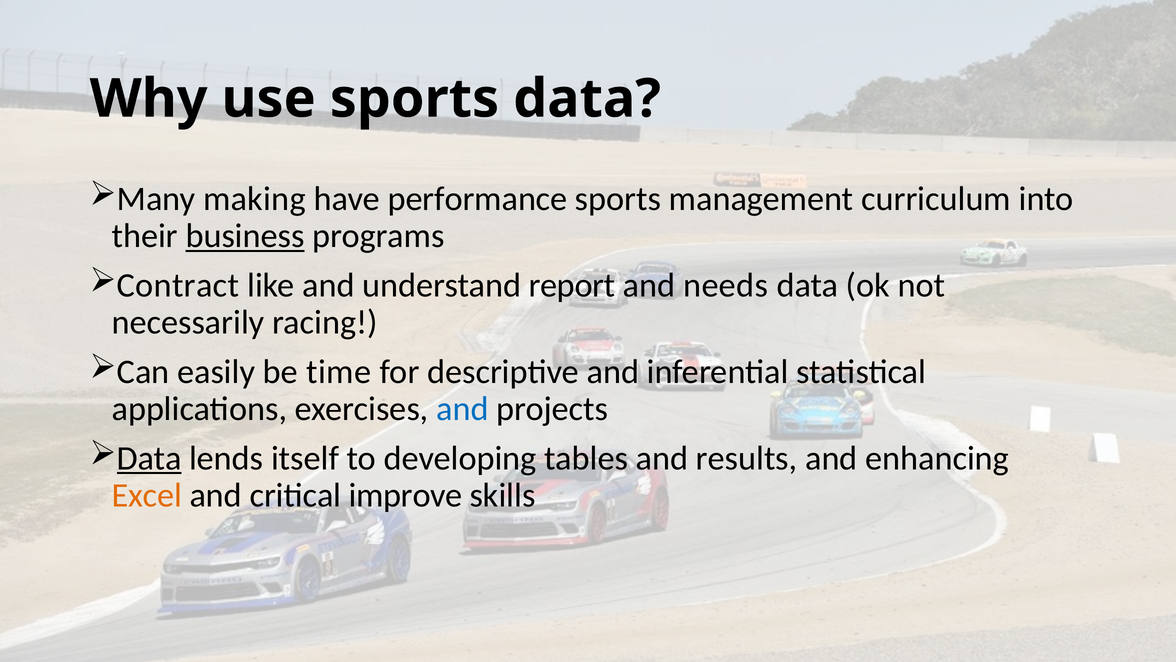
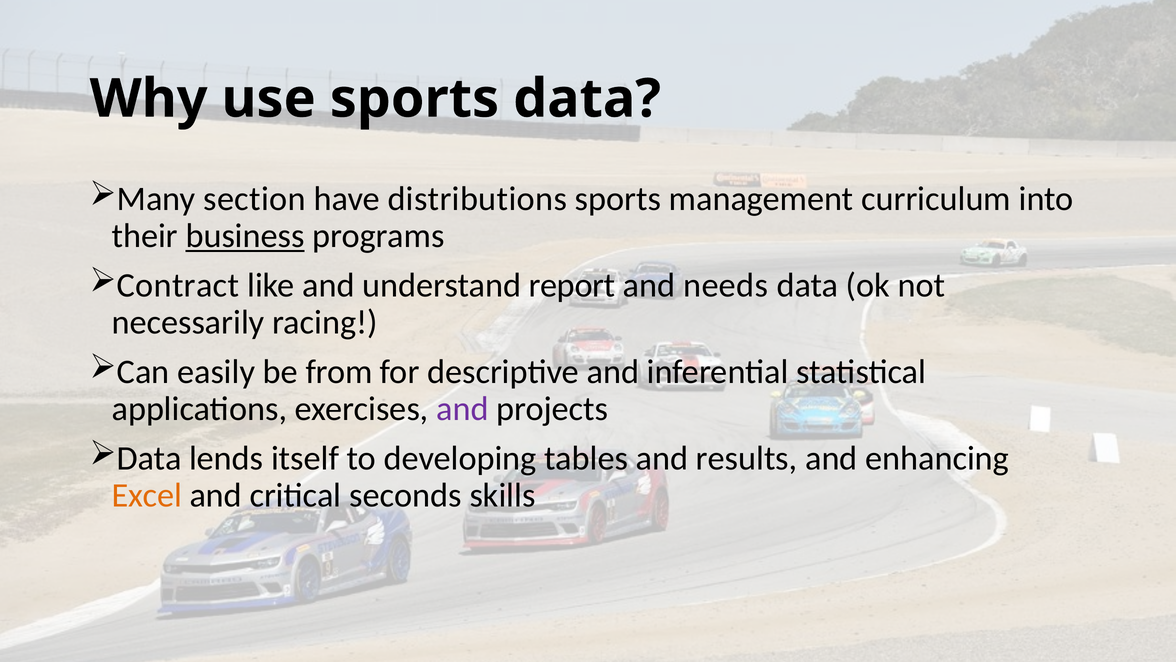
making: making -> section
performance: performance -> distributions
time: time -> from
and at (462, 409) colour: blue -> purple
Data at (149, 458) underline: present -> none
improve: improve -> seconds
